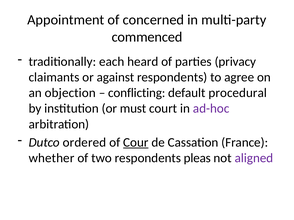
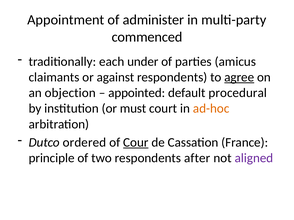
concerned: concerned -> administer
heard: heard -> under
privacy: privacy -> amicus
agree underline: none -> present
conflicting: conflicting -> appointed
ad-hoc colour: purple -> orange
whether: whether -> principle
pleas: pleas -> after
